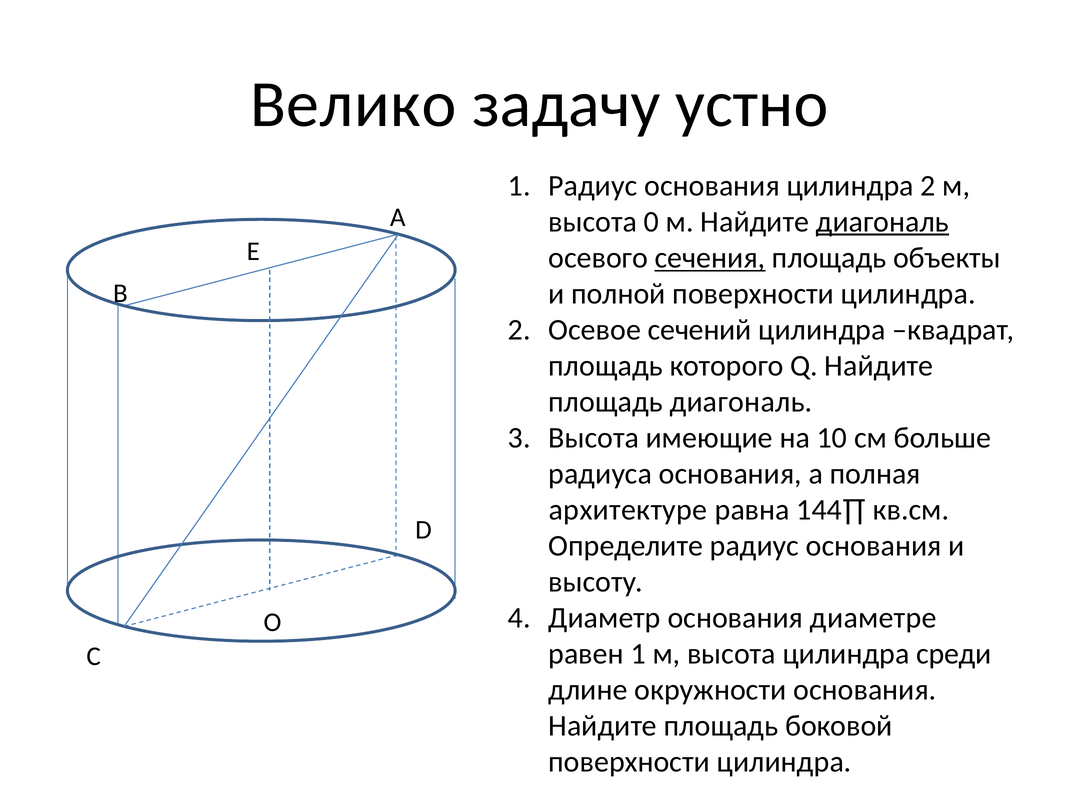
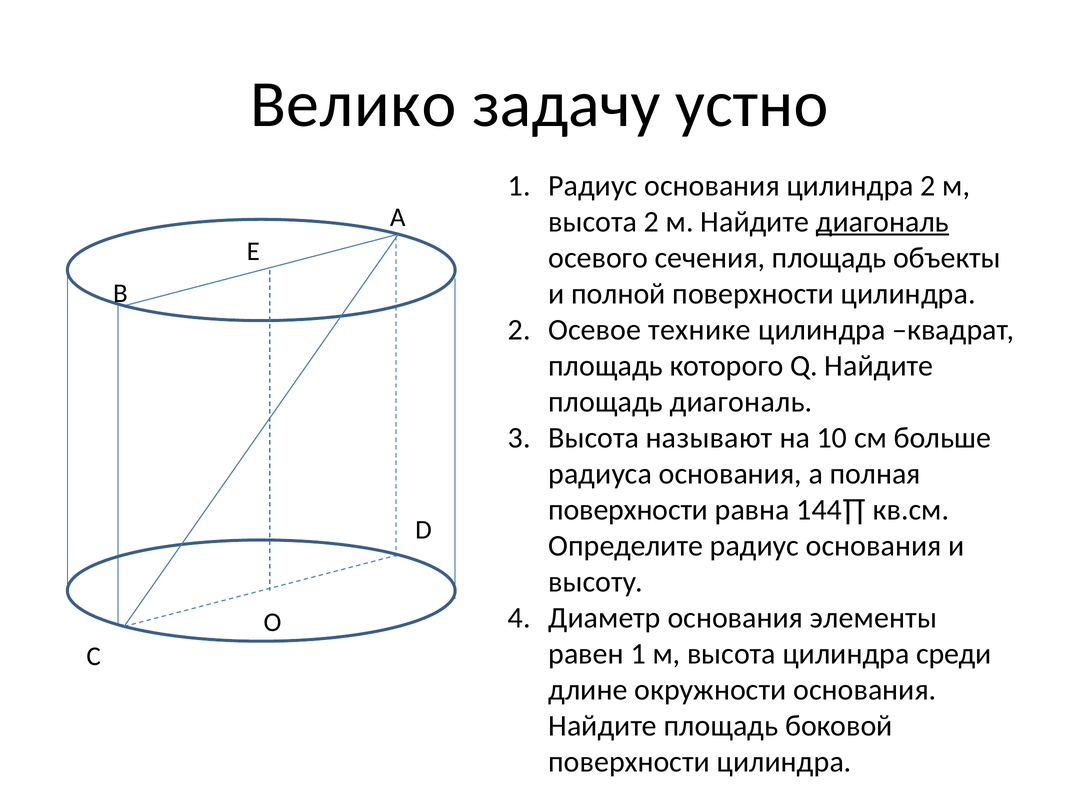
высота 0: 0 -> 2
сечения underline: present -> none
сечений: сечений -> технике
имеющие: имеющие -> называют
архитектуре at (628, 509): архитектуре -> поверхности
диаметре: диаметре -> элементы
